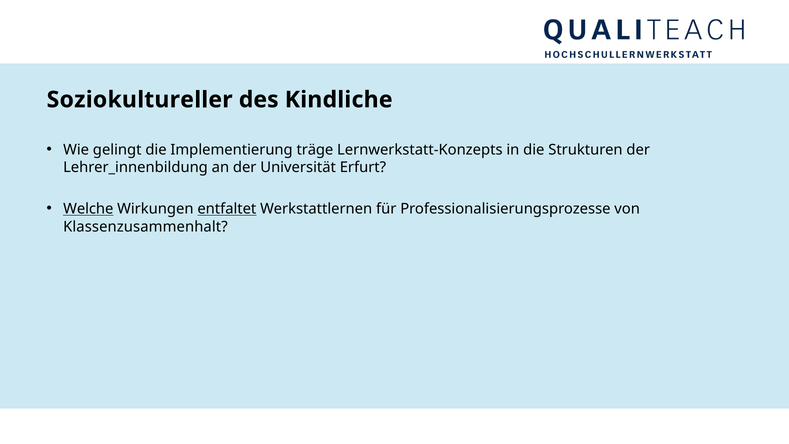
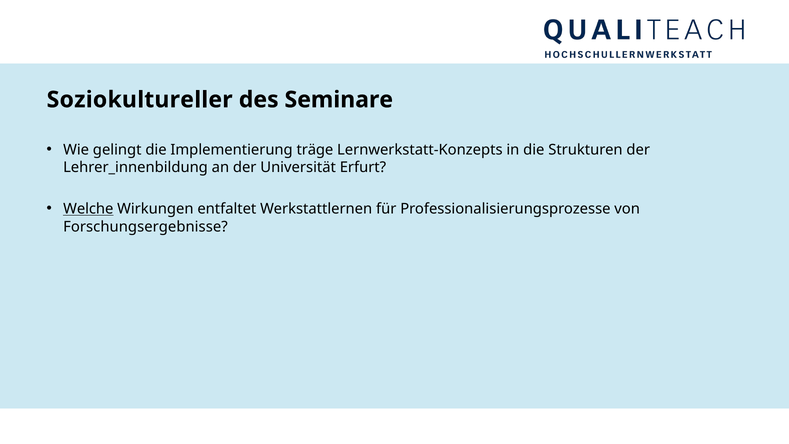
Kindliche: Kindliche -> Seminare
entfaltet underline: present -> none
Klassenzusammenhalt: Klassenzusammenhalt -> Forschungsergebnisse
